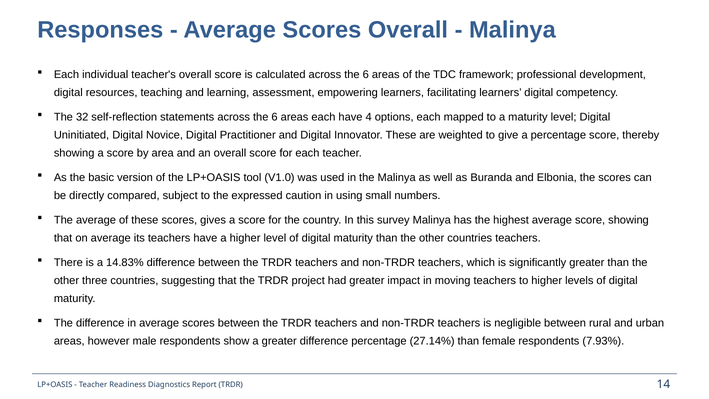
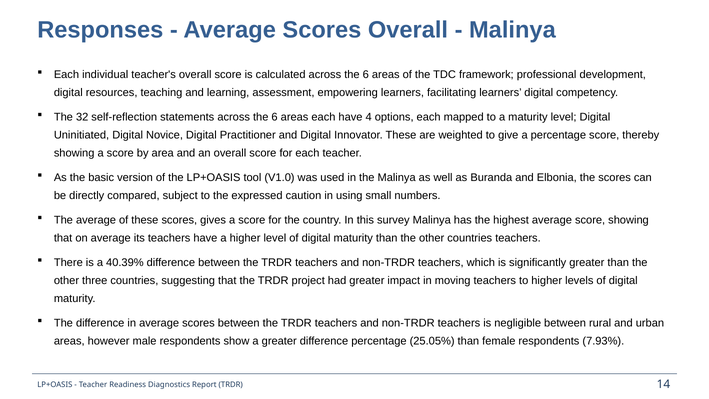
14.83%: 14.83% -> 40.39%
27.14%: 27.14% -> 25.05%
